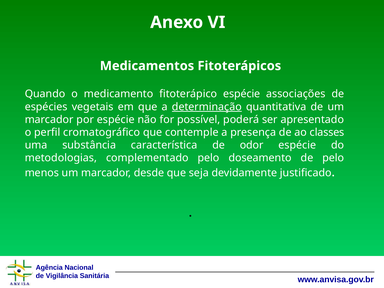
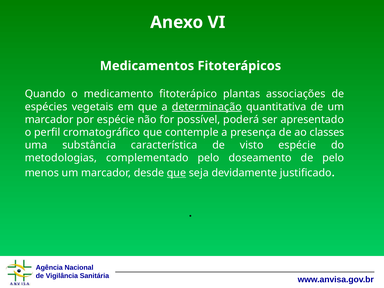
fitoterápico espécie: espécie -> plantas
odor: odor -> visto
que at (176, 173) underline: none -> present
